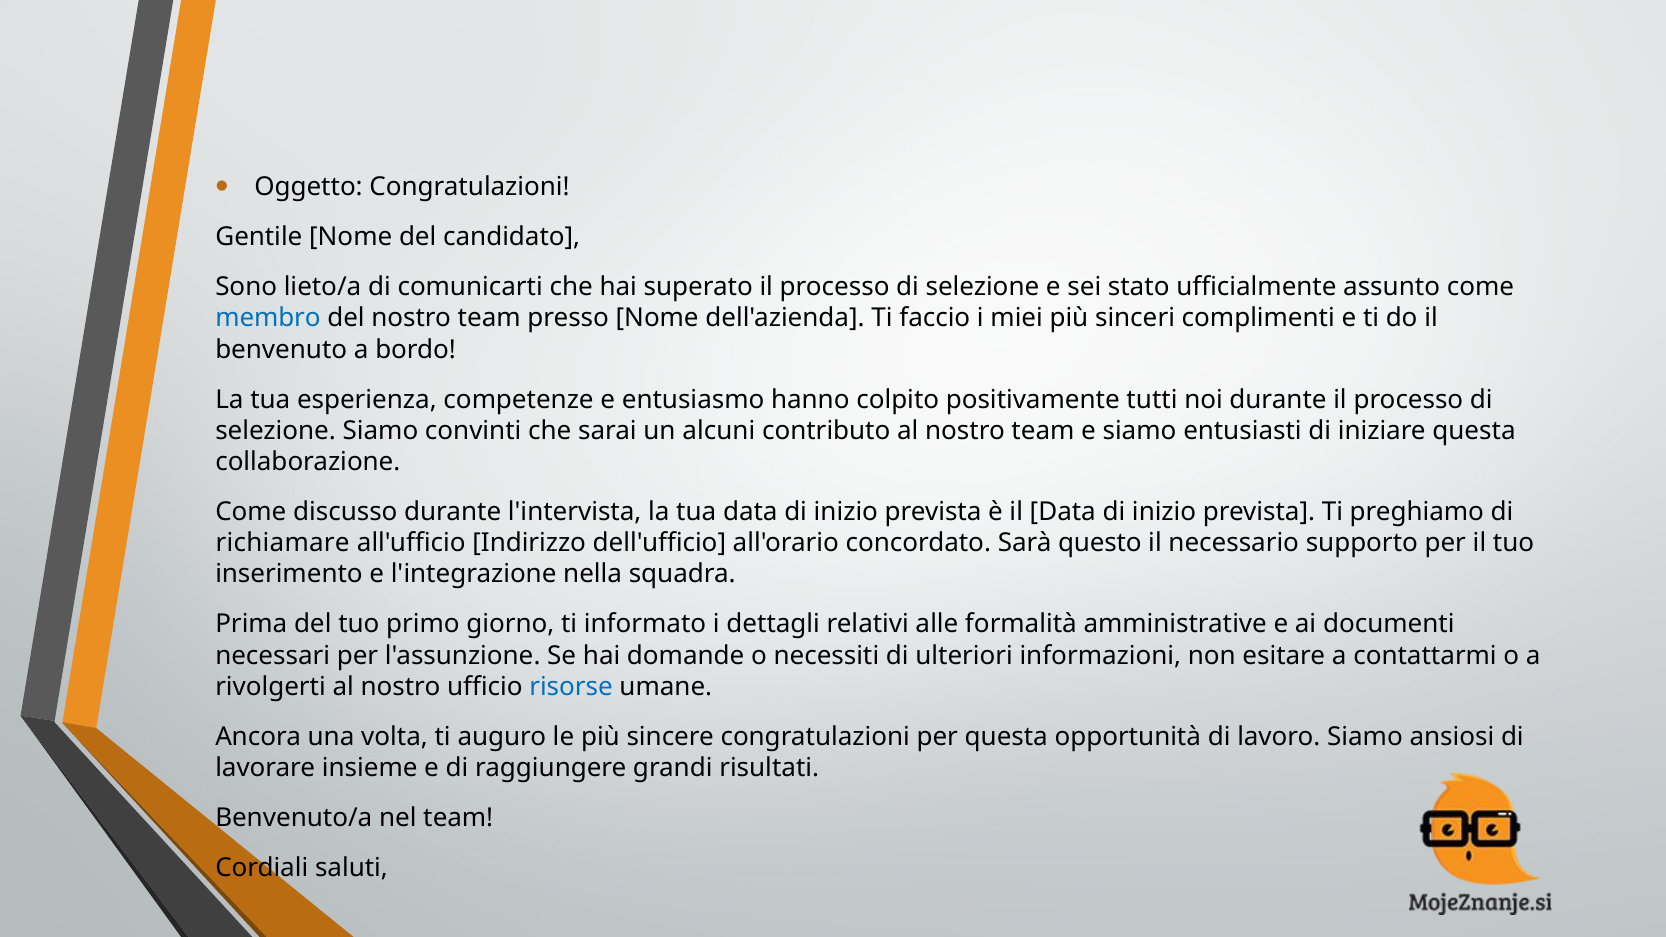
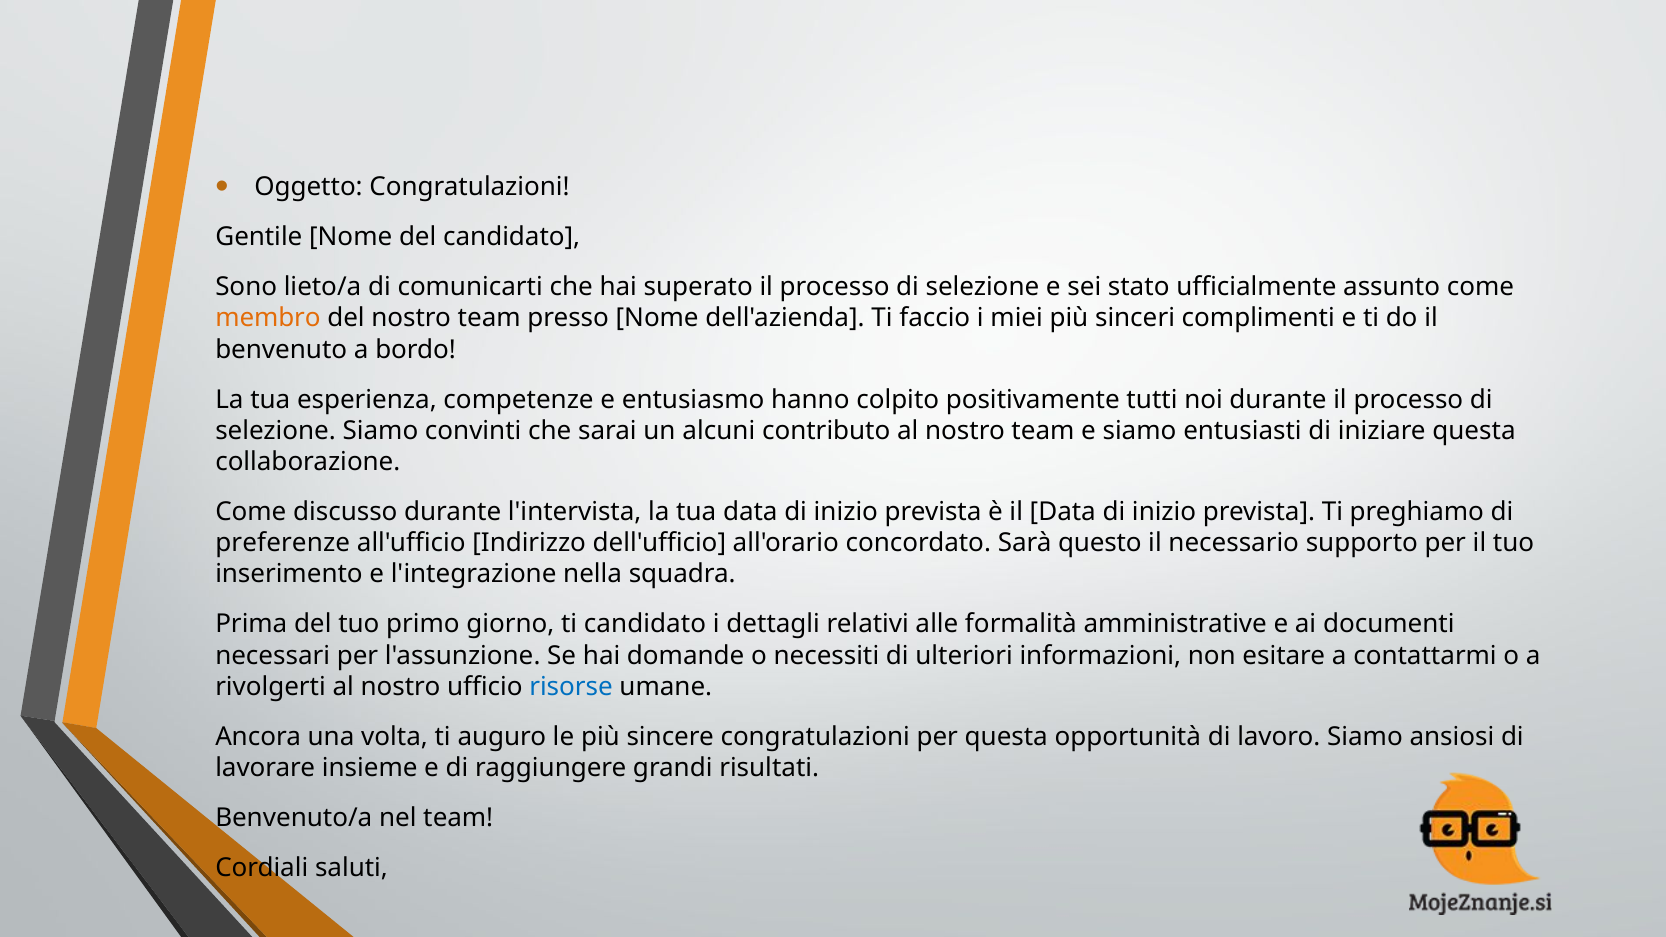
membro colour: blue -> orange
richiamare: richiamare -> preferenze
ti informato: informato -> candidato
